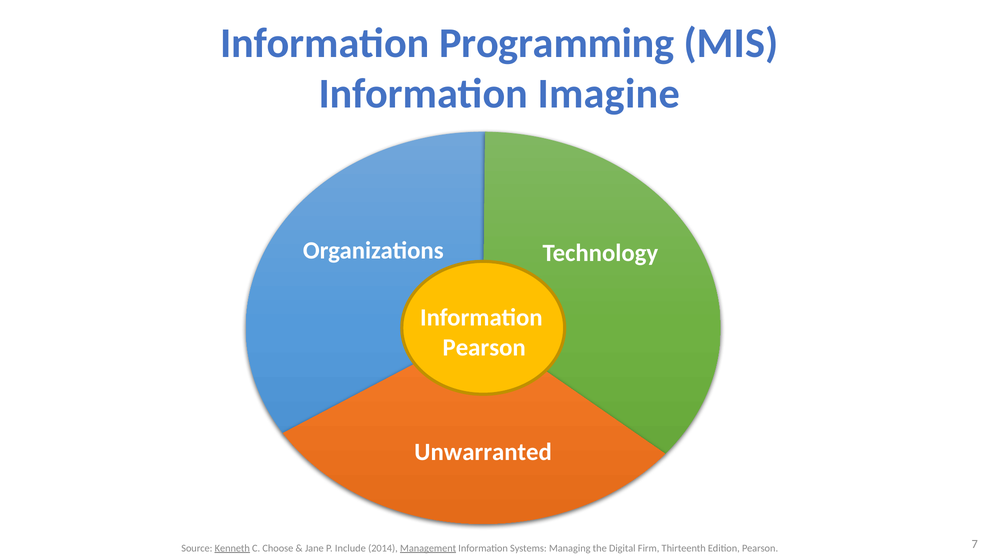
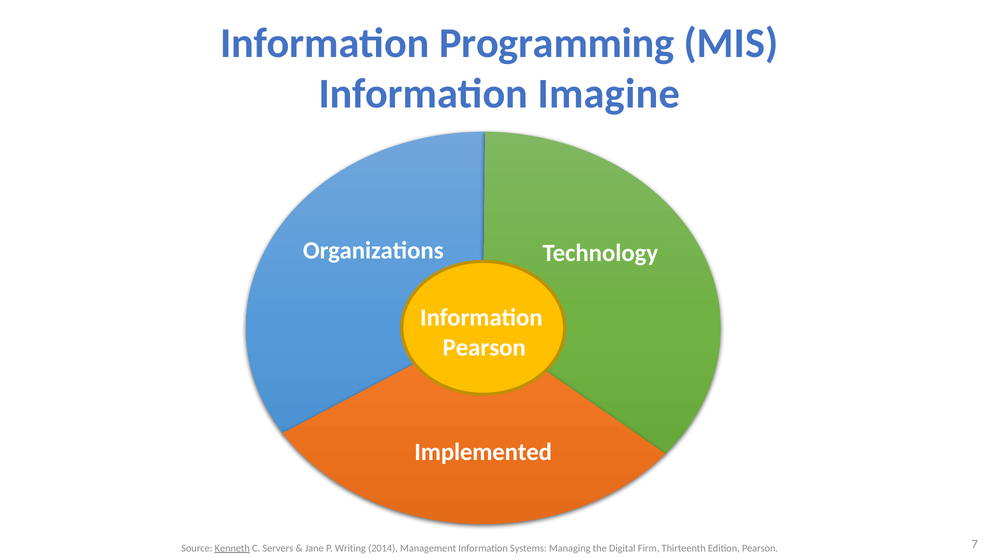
Unwarranted: Unwarranted -> Implemented
Choose: Choose -> Servers
Include: Include -> Writing
Management underline: present -> none
